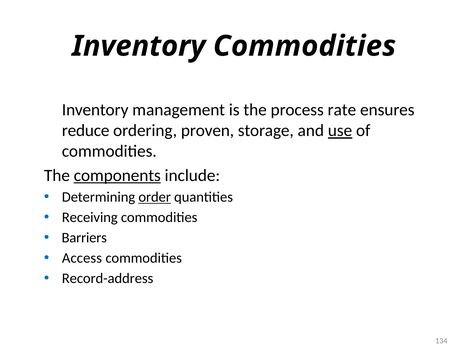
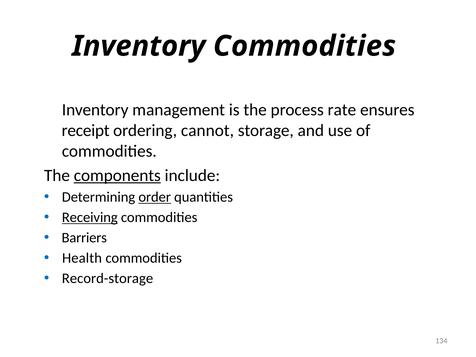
reduce: reduce -> receipt
proven: proven -> cannot
use underline: present -> none
Receiving underline: none -> present
Access: Access -> Health
Record-address: Record-address -> Record-storage
